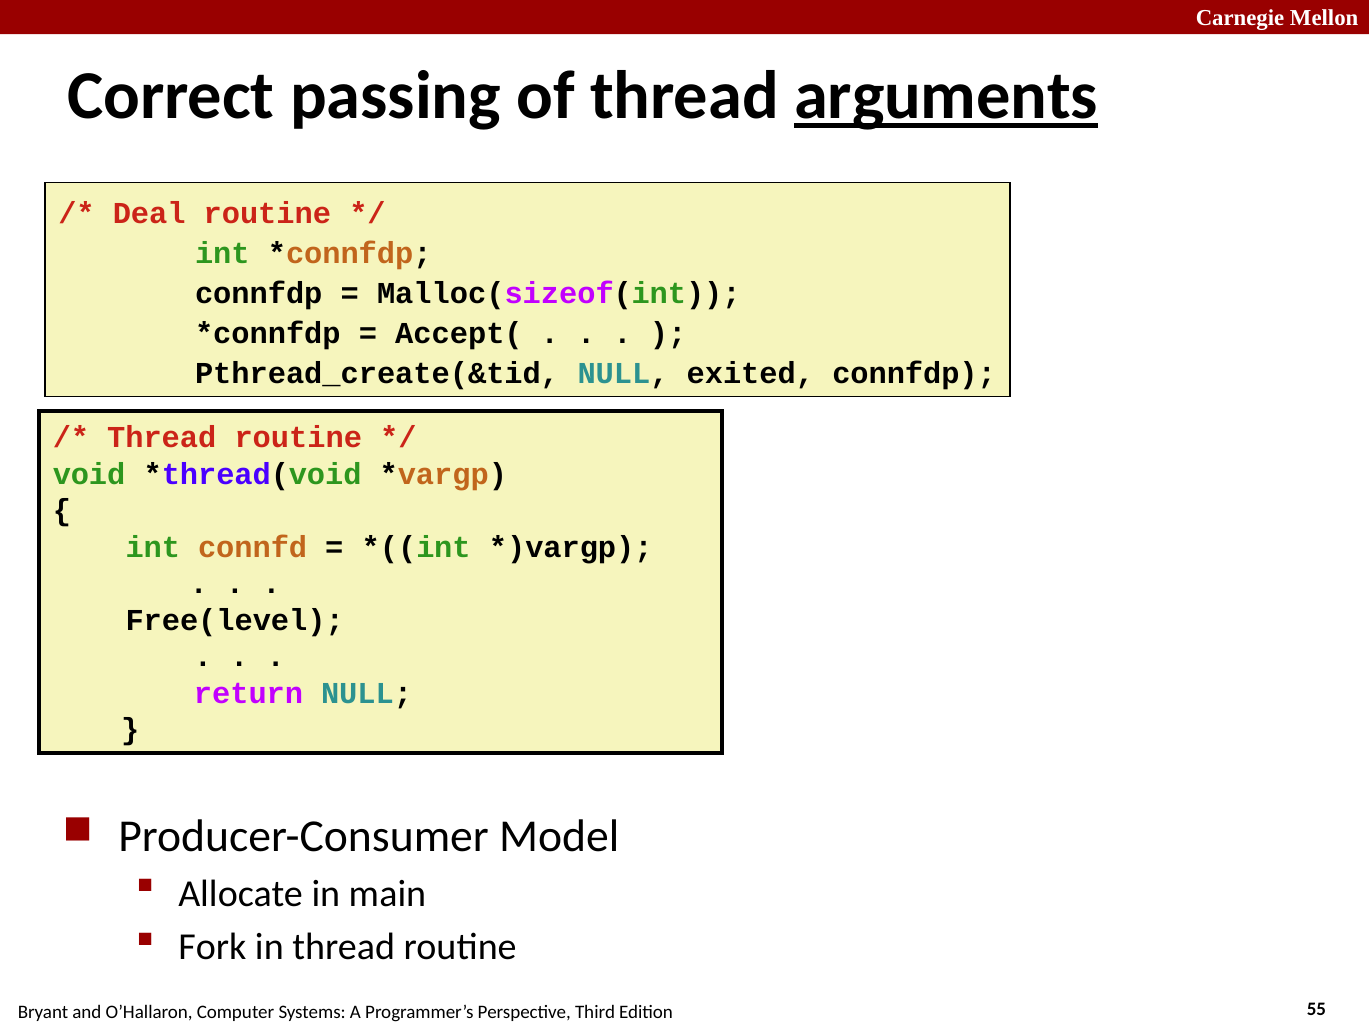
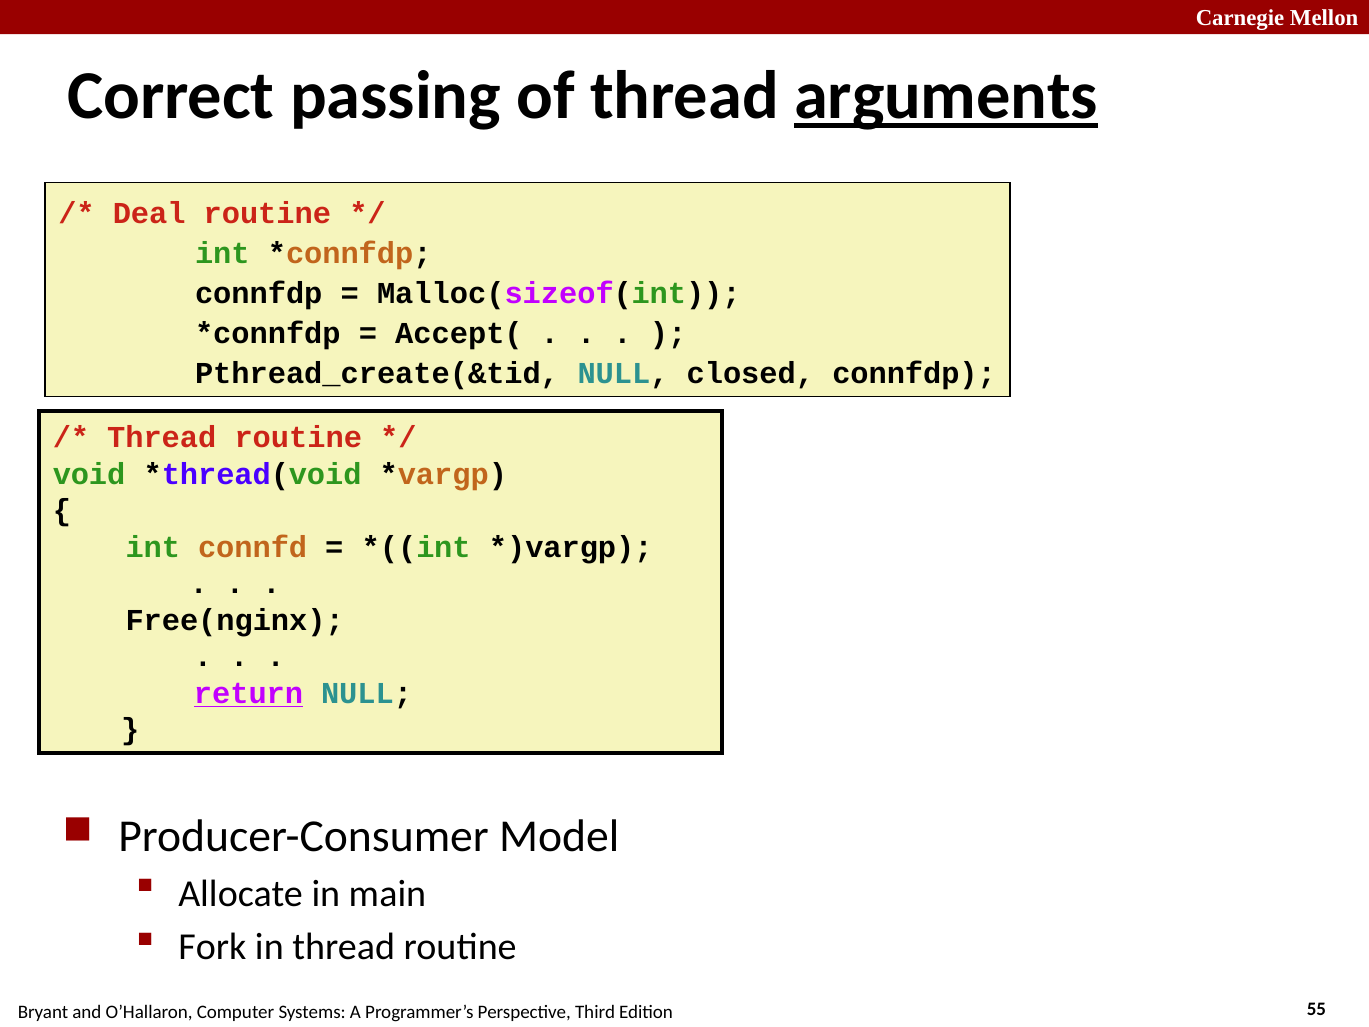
exited: exited -> closed
Free(level: Free(level -> Free(nginx
return underline: none -> present
